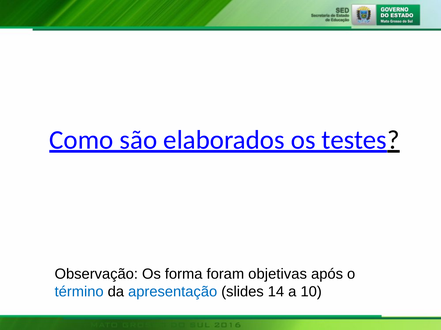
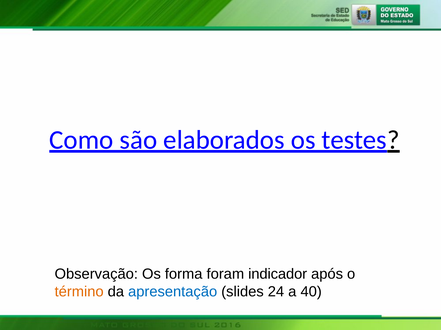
objetivas: objetivas -> indicador
término colour: blue -> orange
14: 14 -> 24
10: 10 -> 40
